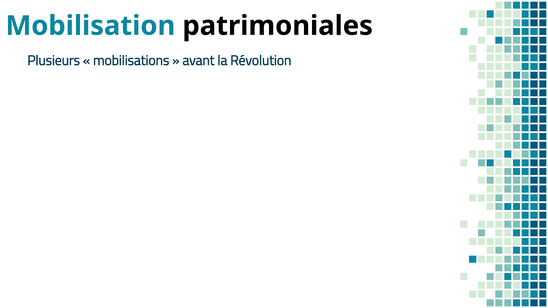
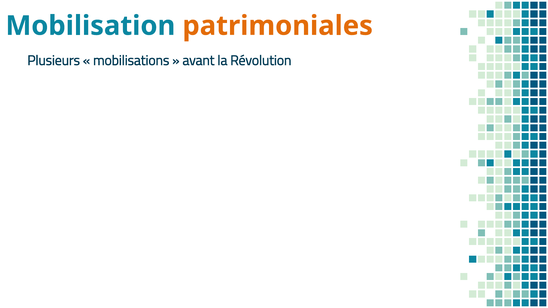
patrimoniales colour: black -> orange
